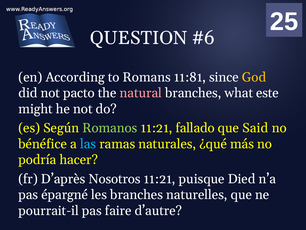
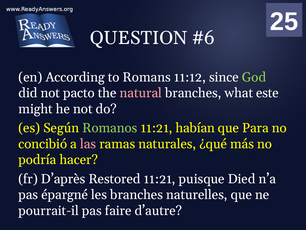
11:81: 11:81 -> 11:12
God colour: yellow -> light green
fallado: fallado -> habían
Said: Said -> Para
bénéfice: bénéfice -> concibió
las colour: light blue -> pink
Nosotros: Nosotros -> Restored
